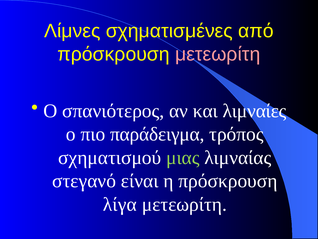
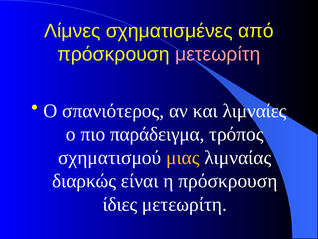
μιας colour: light green -> yellow
στεγανό: στεγανό -> διαρκώς
λίγα: λίγα -> ίδιες
